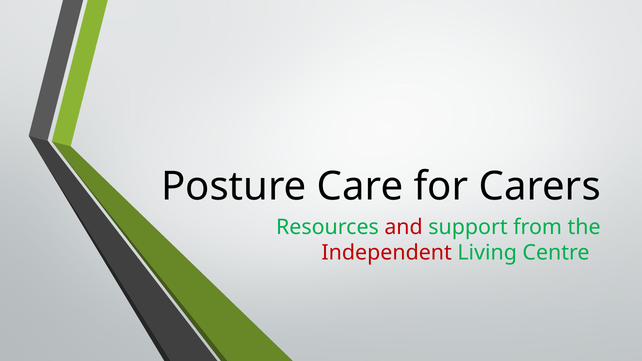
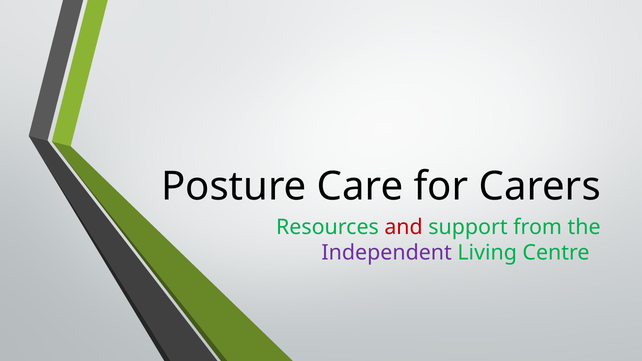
Independent colour: red -> purple
